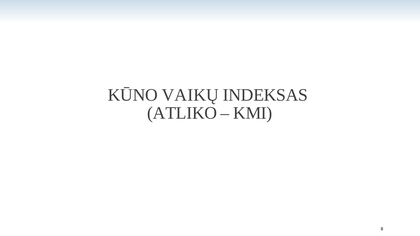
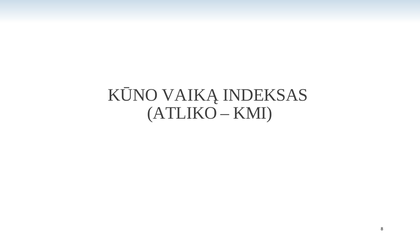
VAIKŲ: VAIKŲ -> VAIKĄ
